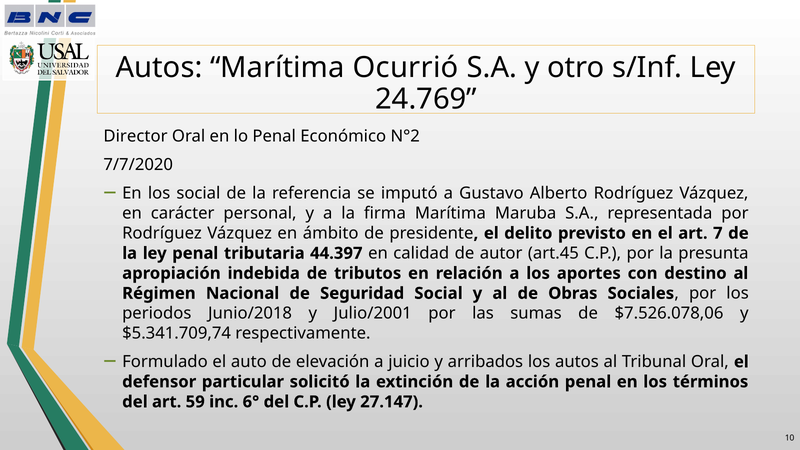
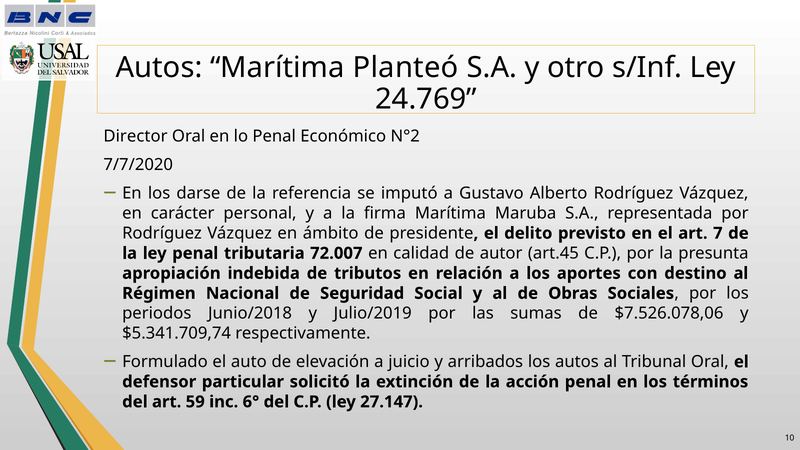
Ocurrió: Ocurrió -> Planteó
los social: social -> darse
44.397: 44.397 -> 72.007
Julio/2001: Julio/2001 -> Julio/2019
